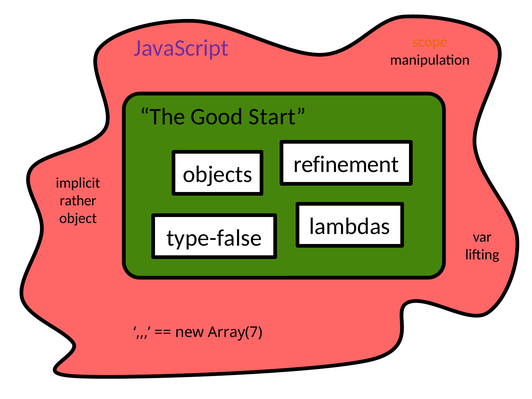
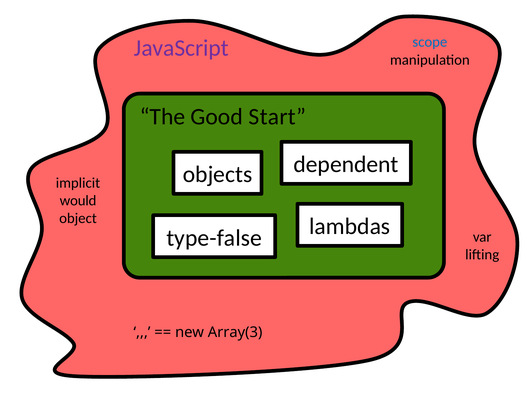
scope colour: orange -> blue
refinement: refinement -> dependent
rather: rather -> would
Array(7: Array(7 -> Array(3
